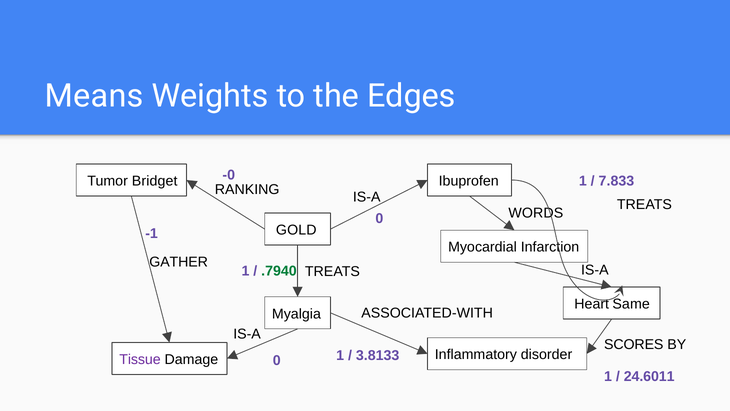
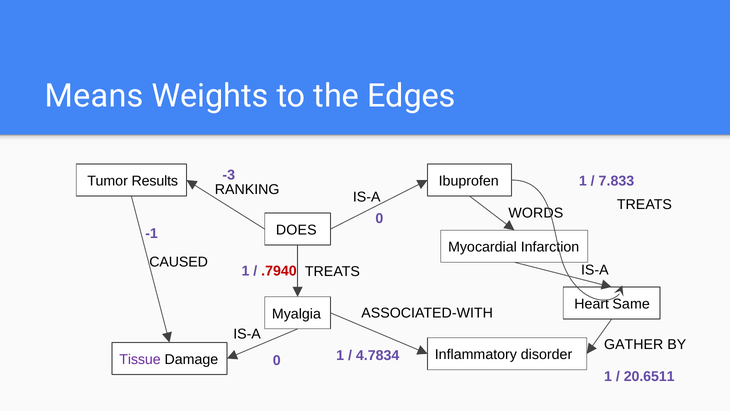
-0: -0 -> -3
Bridget: Bridget -> Results
GOLD: GOLD -> DOES
GATHER: GATHER -> CAUSED
.7940 colour: green -> red
SCORES: SCORES -> GATHER
3.8133: 3.8133 -> 4.7834
24.6011: 24.6011 -> 20.6511
